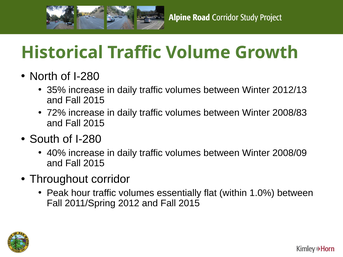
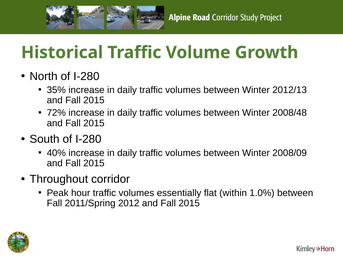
2008/83: 2008/83 -> 2008/48
